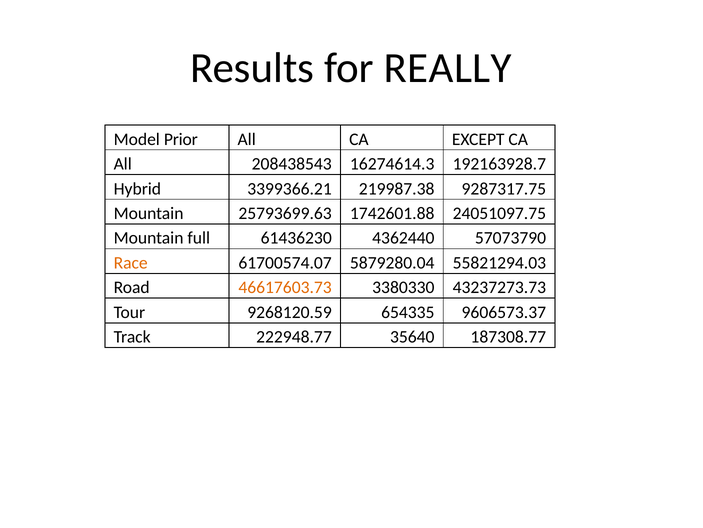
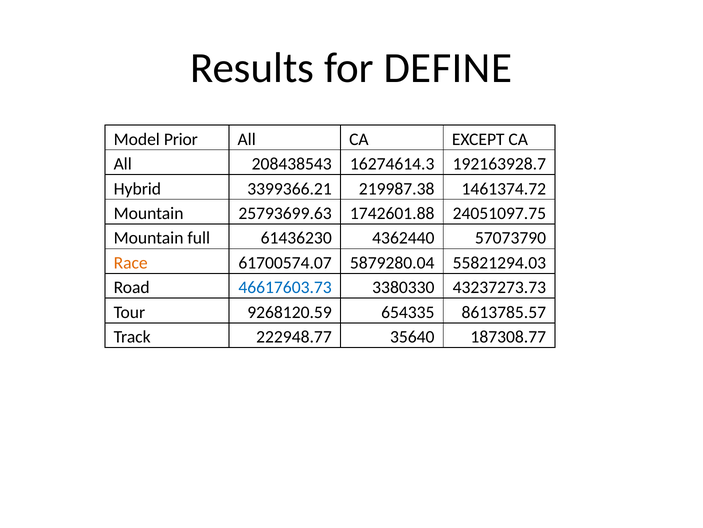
REALLY: REALLY -> DEFINE
9287317.75: 9287317.75 -> 1461374.72
46617603.73 colour: orange -> blue
9606573.37: 9606573.37 -> 8613785.57
